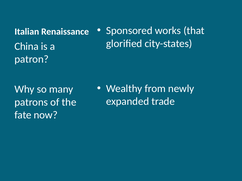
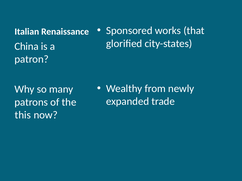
fate: fate -> this
